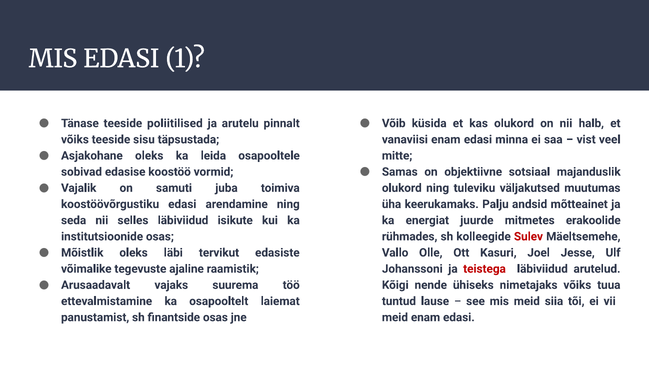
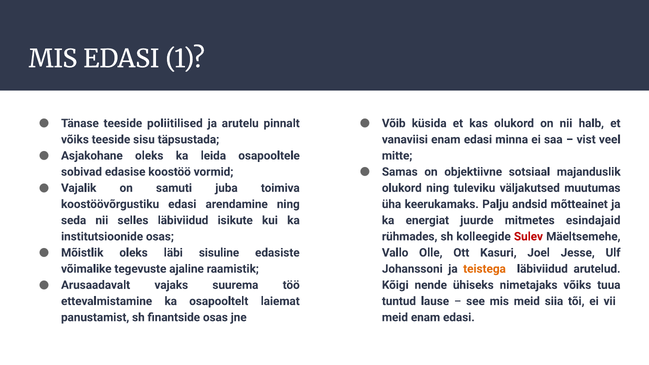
erakoolide: erakoolide -> esindajaid
tervikut: tervikut -> sisuline
teistega colour: red -> orange
